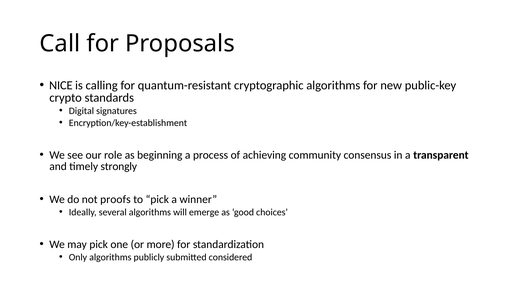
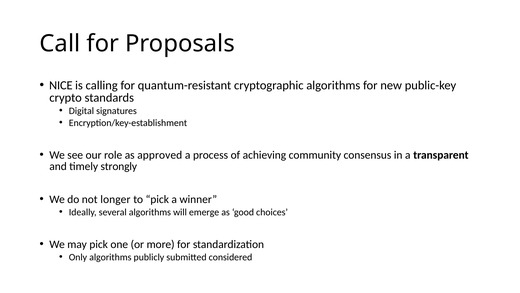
beginning: beginning -> approved
proofs: proofs -> longer
